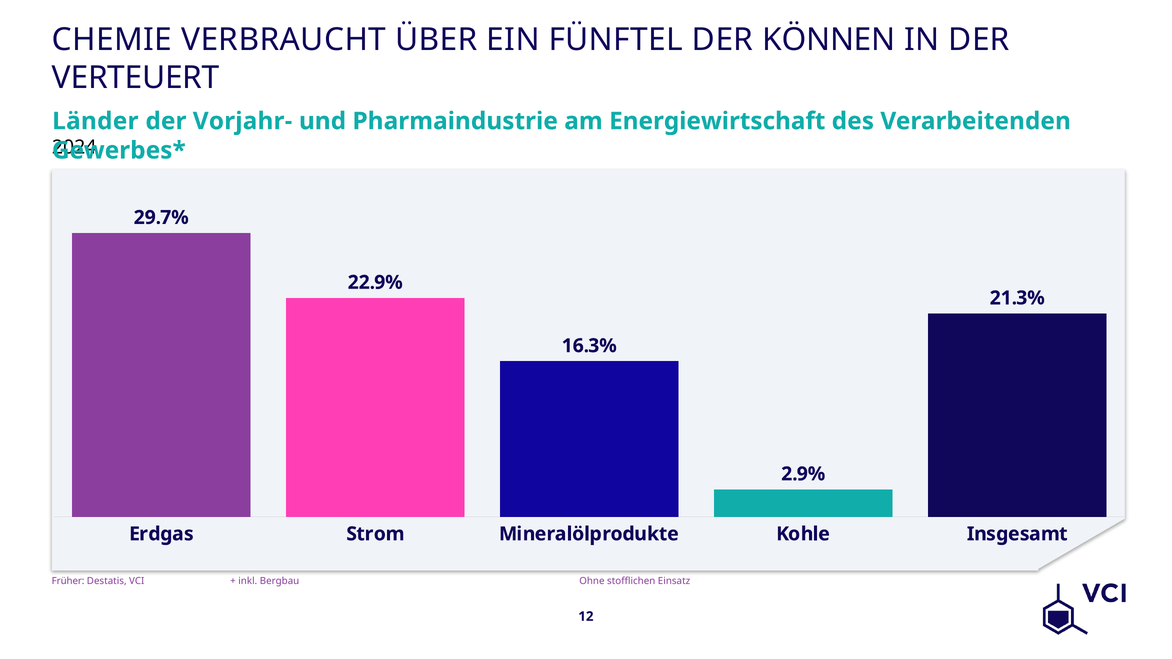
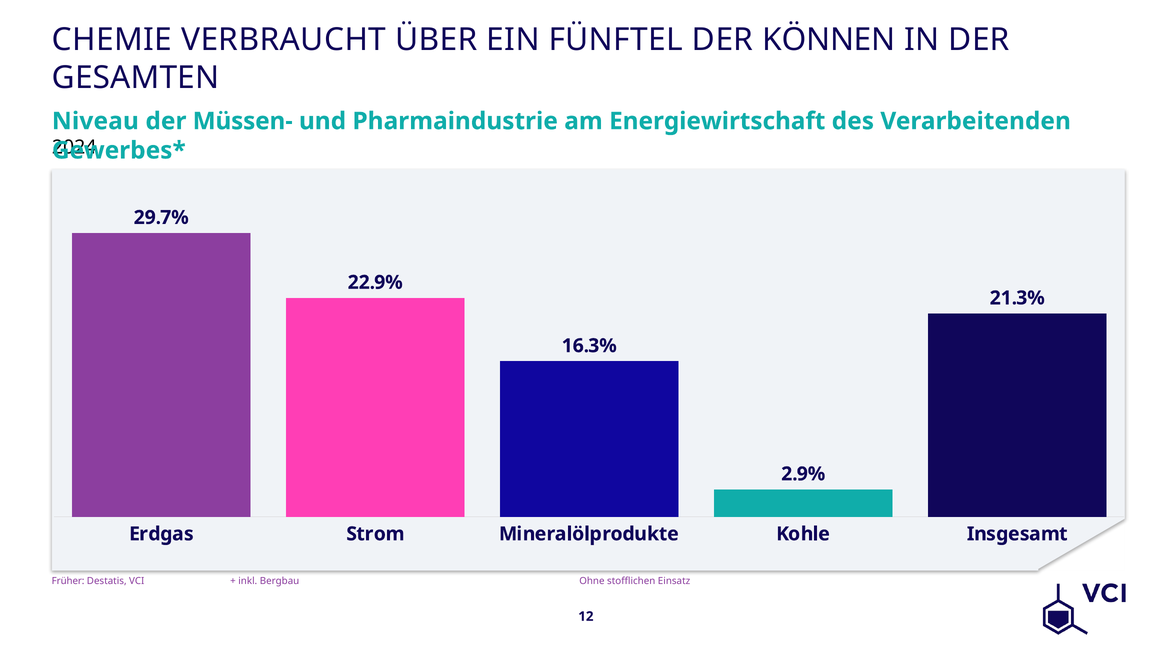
VERTEUERT: VERTEUERT -> GESAMTEN
Länder: Länder -> Niveau
Vorjahr-: Vorjahr- -> Müssen-
